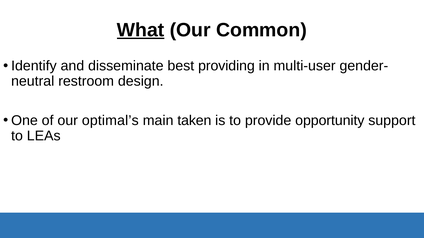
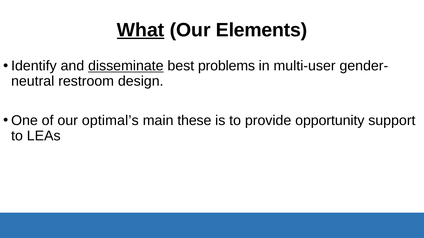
Common: Common -> Elements
disseminate underline: none -> present
providing: providing -> problems
taken: taken -> these
